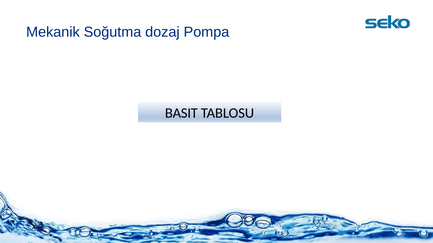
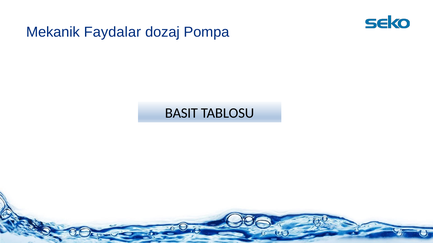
Soğutma: Soğutma -> Faydalar
